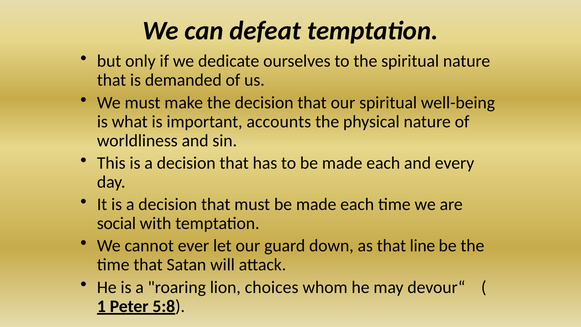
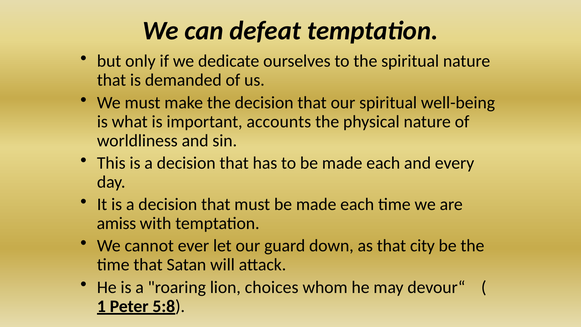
social: social -> amiss
line: line -> city
